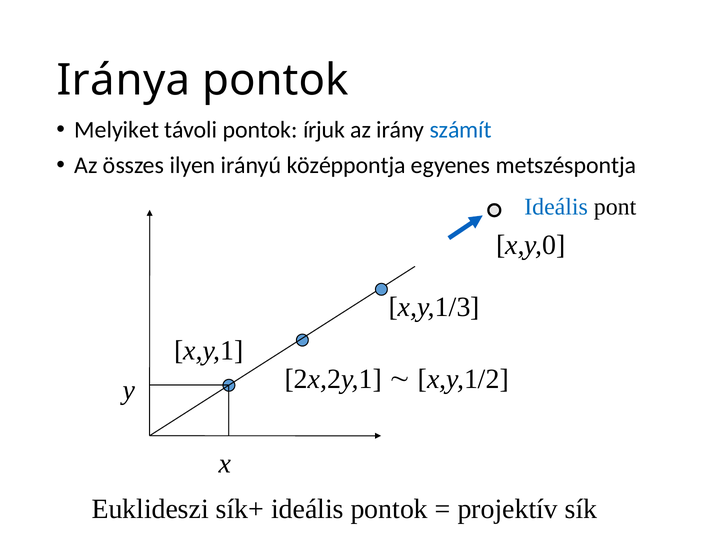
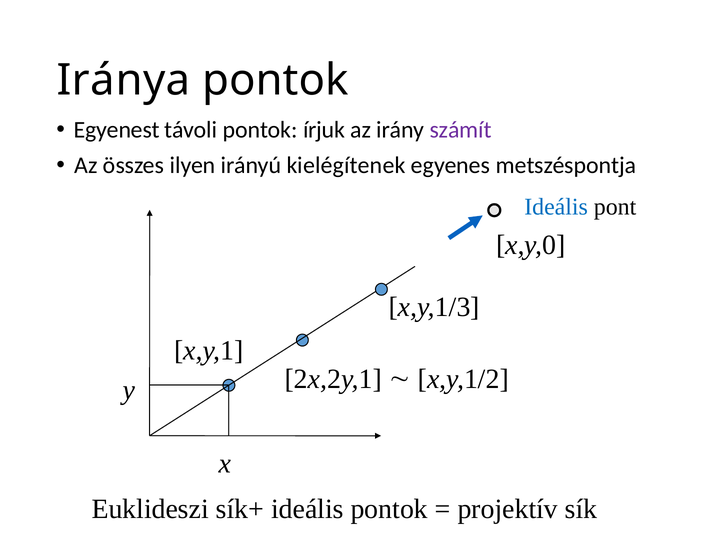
Melyiket: Melyiket -> Egyenest
számít colour: blue -> purple
középpontja: középpontja -> kielégítenek
